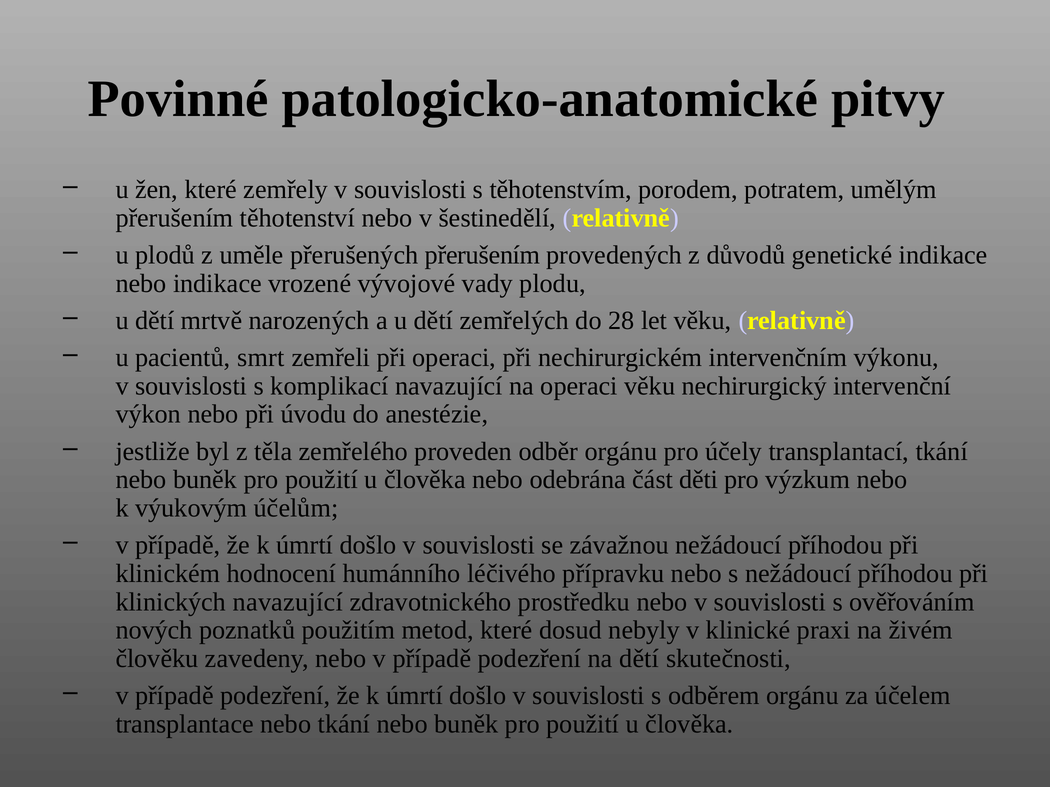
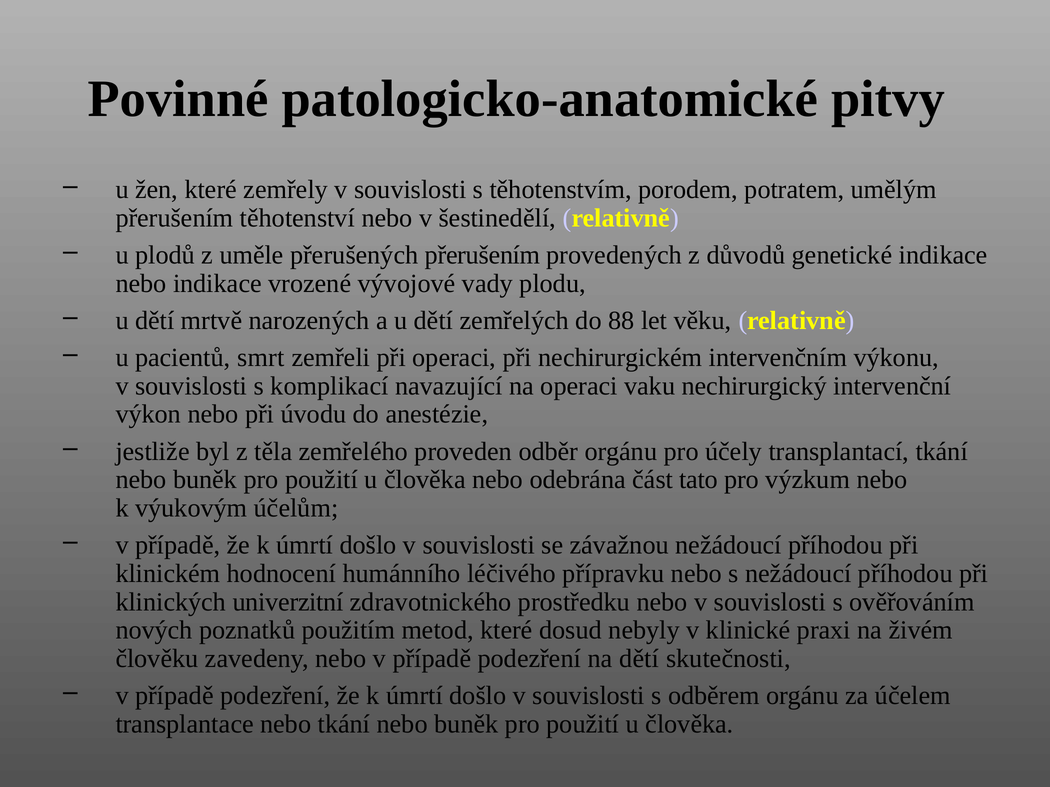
28: 28 -> 88
operaci věku: věku -> vaku
děti: děti -> tato
klinických navazující: navazující -> univerzitní
